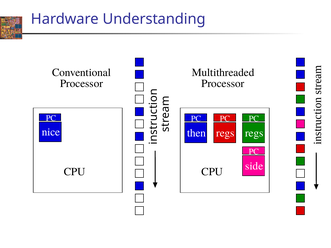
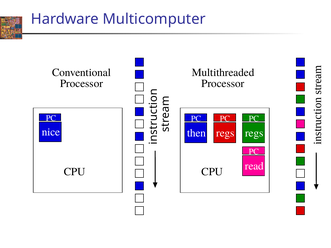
Understanding: Understanding -> Multicomputer
side: side -> read
